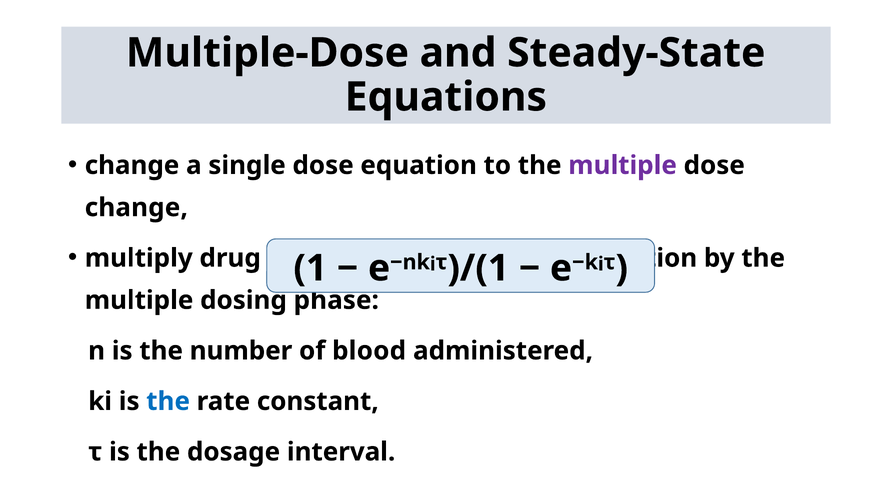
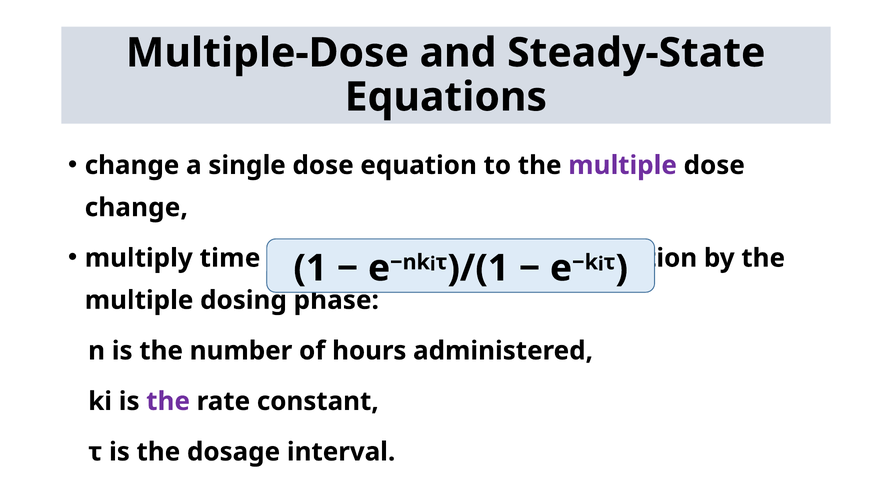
drug: drug -> time
blood: blood -> hours
the at (168, 401) colour: blue -> purple
